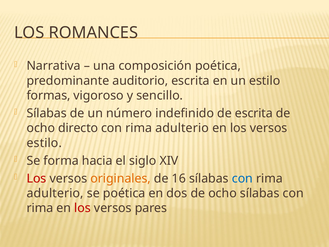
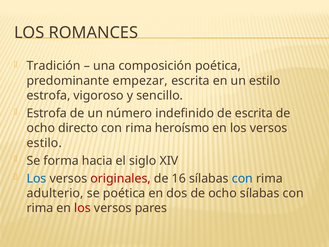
Narrativa: Narrativa -> Tradición
auditorio: auditorio -> empezar
formas at (48, 95): formas -> estrofa
Sílabas at (47, 113): Sílabas -> Estrofa
adulterio at (182, 128): adulterio -> heroísmo
Los at (36, 178) colour: red -> blue
originales colour: orange -> red
